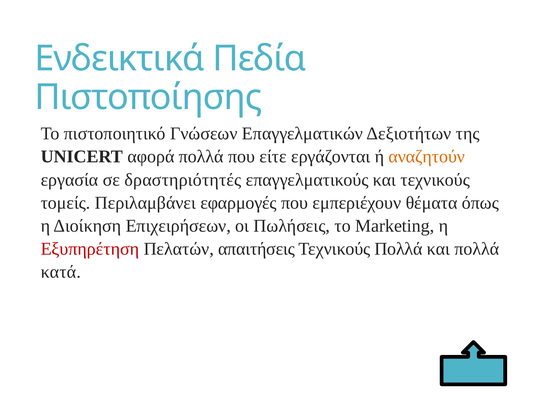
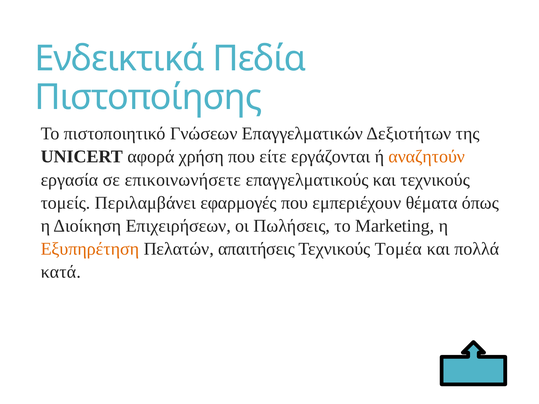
αφορά πολλά: πολλά -> χρήση
δραστηριότητές: δραστηριότητές -> επικοινωνήσετε
Εξυπηρέτηση colour: red -> orange
Τεχνικούς Πολλά: Πολλά -> Τομέα
